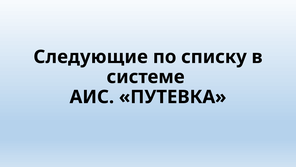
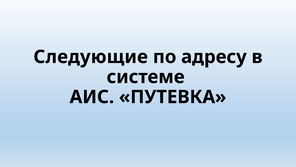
списку: списку -> адресу
